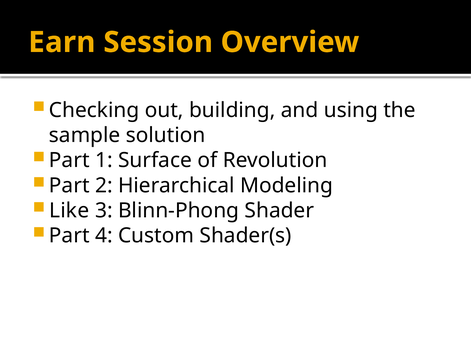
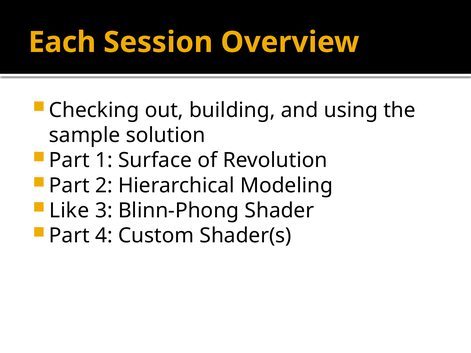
Earn: Earn -> Each
